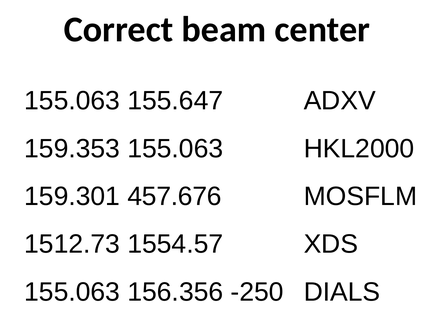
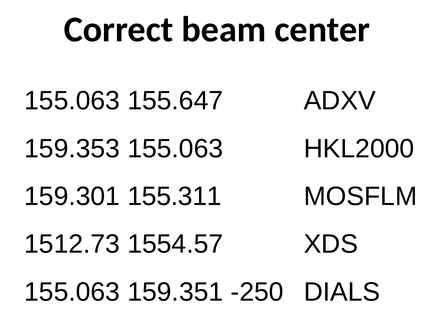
457.676: 457.676 -> 155.311
156.356: 156.356 -> 159.351
